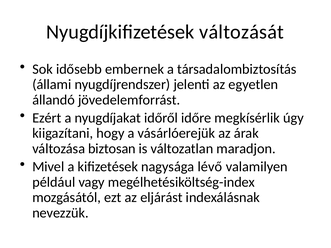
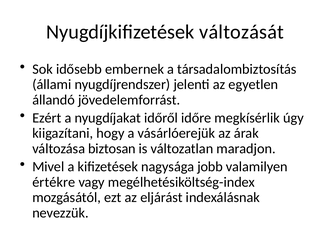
lévő: lévő -> jobb
például: például -> értékre
